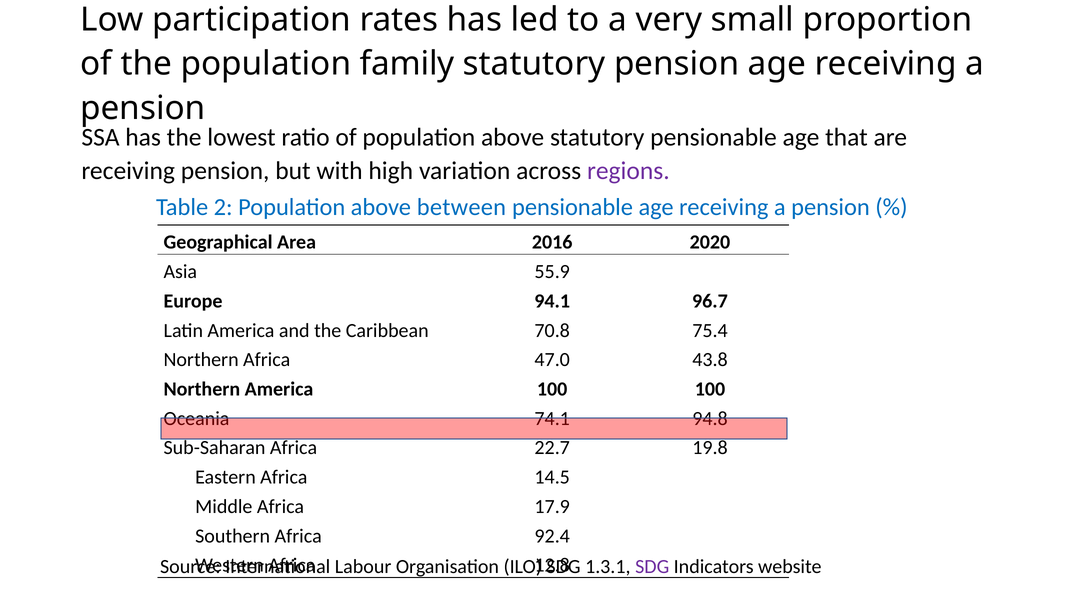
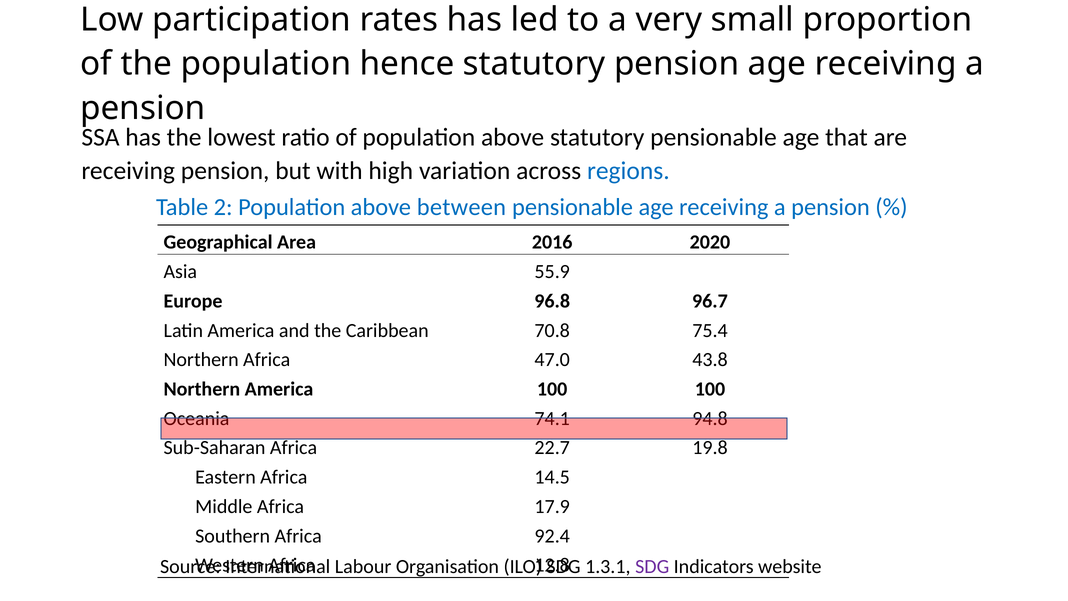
family: family -> hence
regions colour: purple -> blue
94.1: 94.1 -> 96.8
